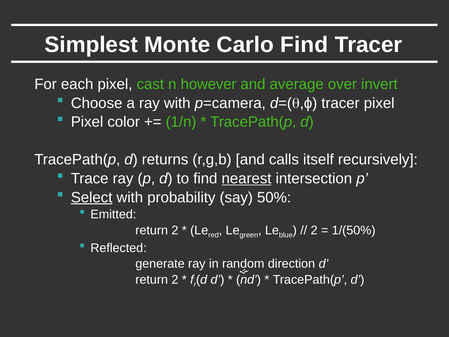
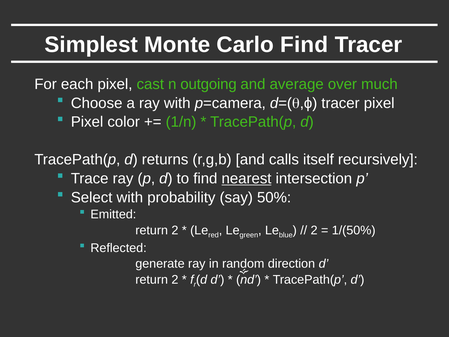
however: however -> outgoing
invert: invert -> much
Select underline: present -> none
